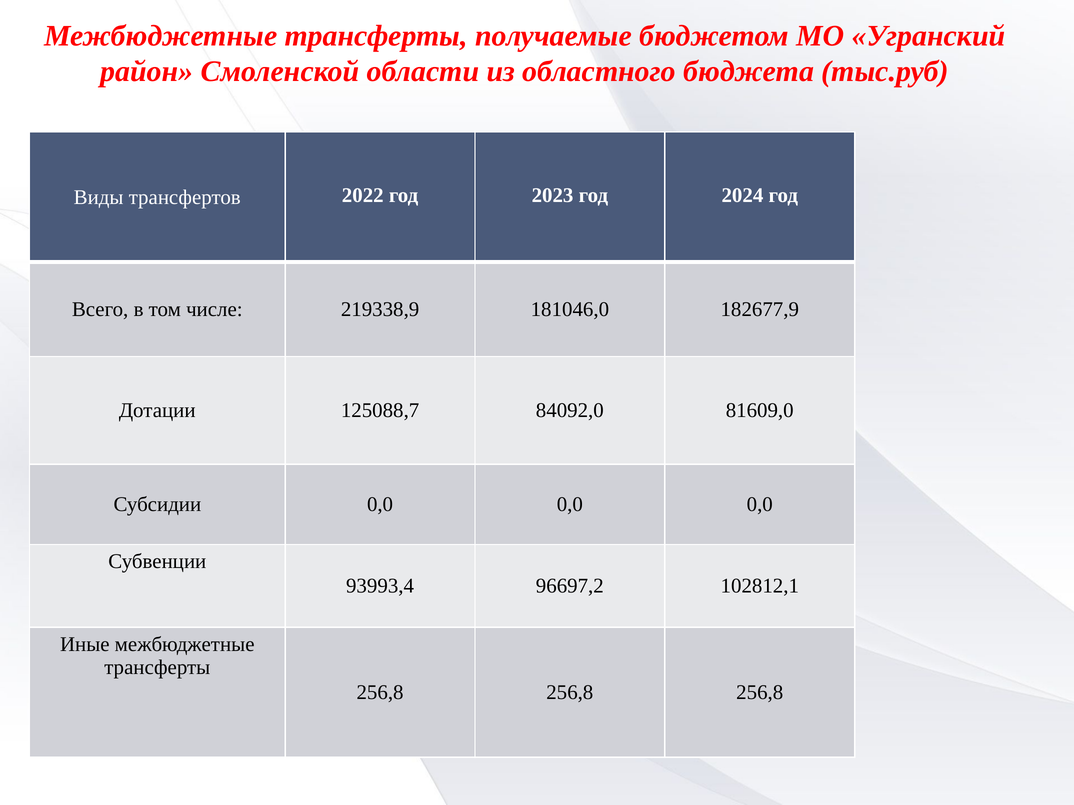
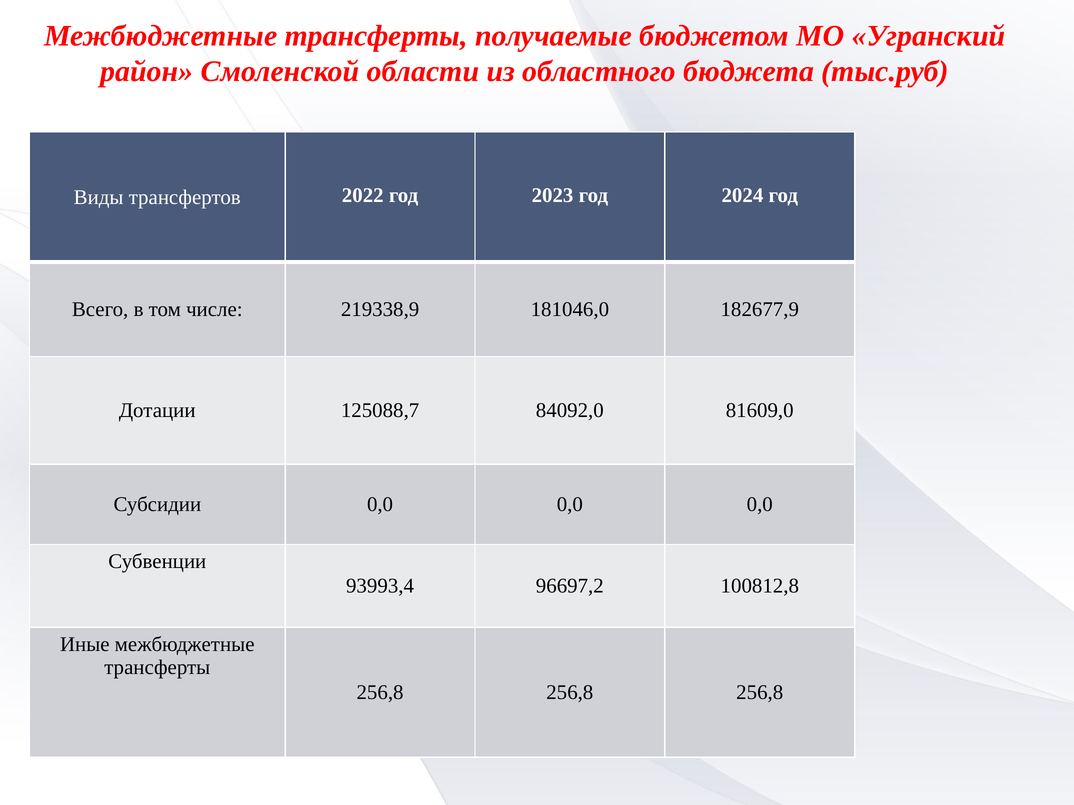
102812,1: 102812,1 -> 100812,8
